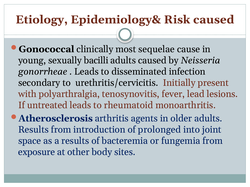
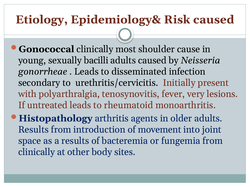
sequelae: sequelae -> shoulder
lead: lead -> very
Atherosclerosis: Atherosclerosis -> Histopathology
prolonged: prolonged -> movement
exposure at (37, 152): exposure -> clinically
